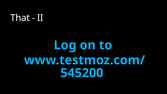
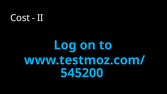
That: That -> Cost
